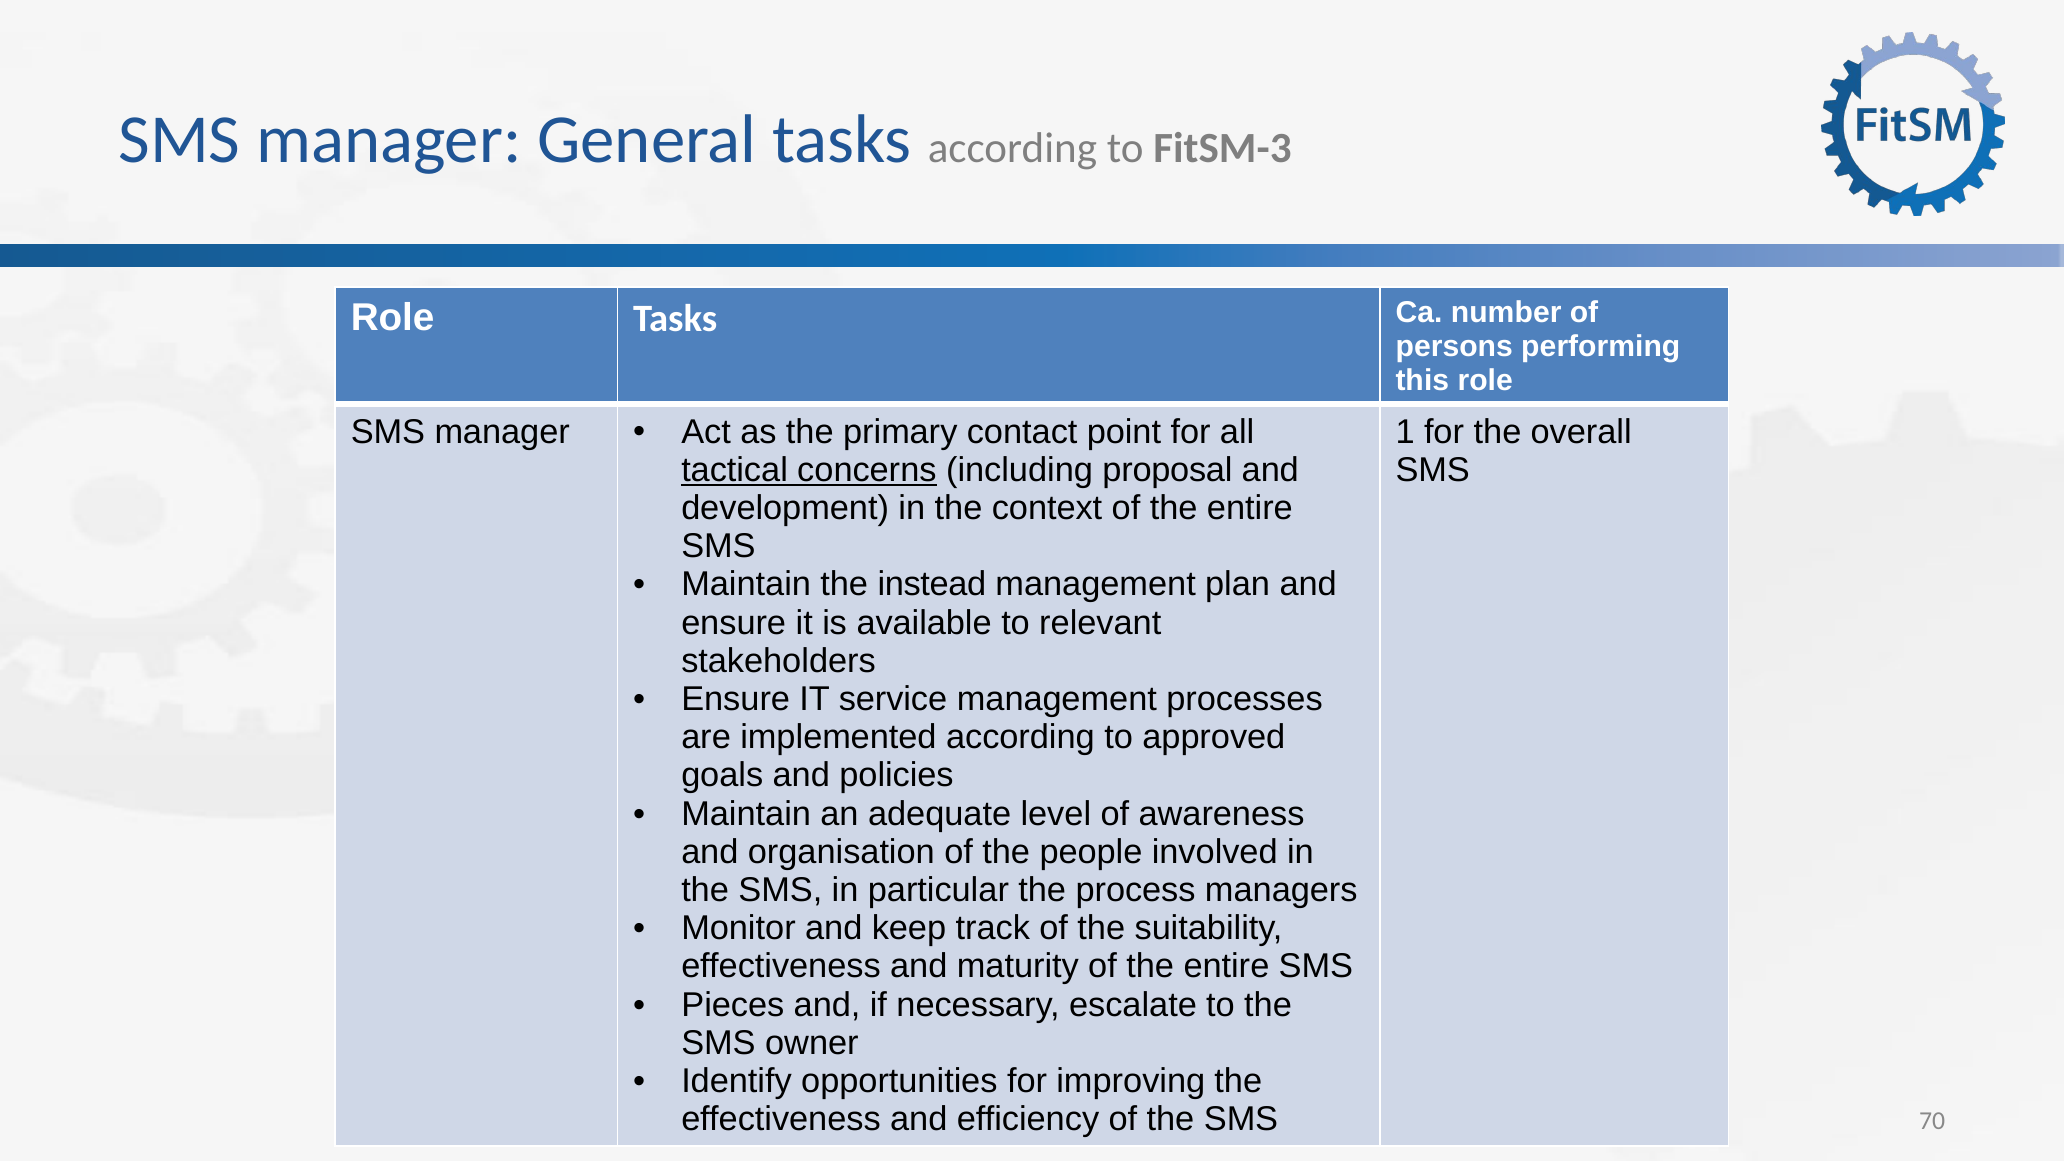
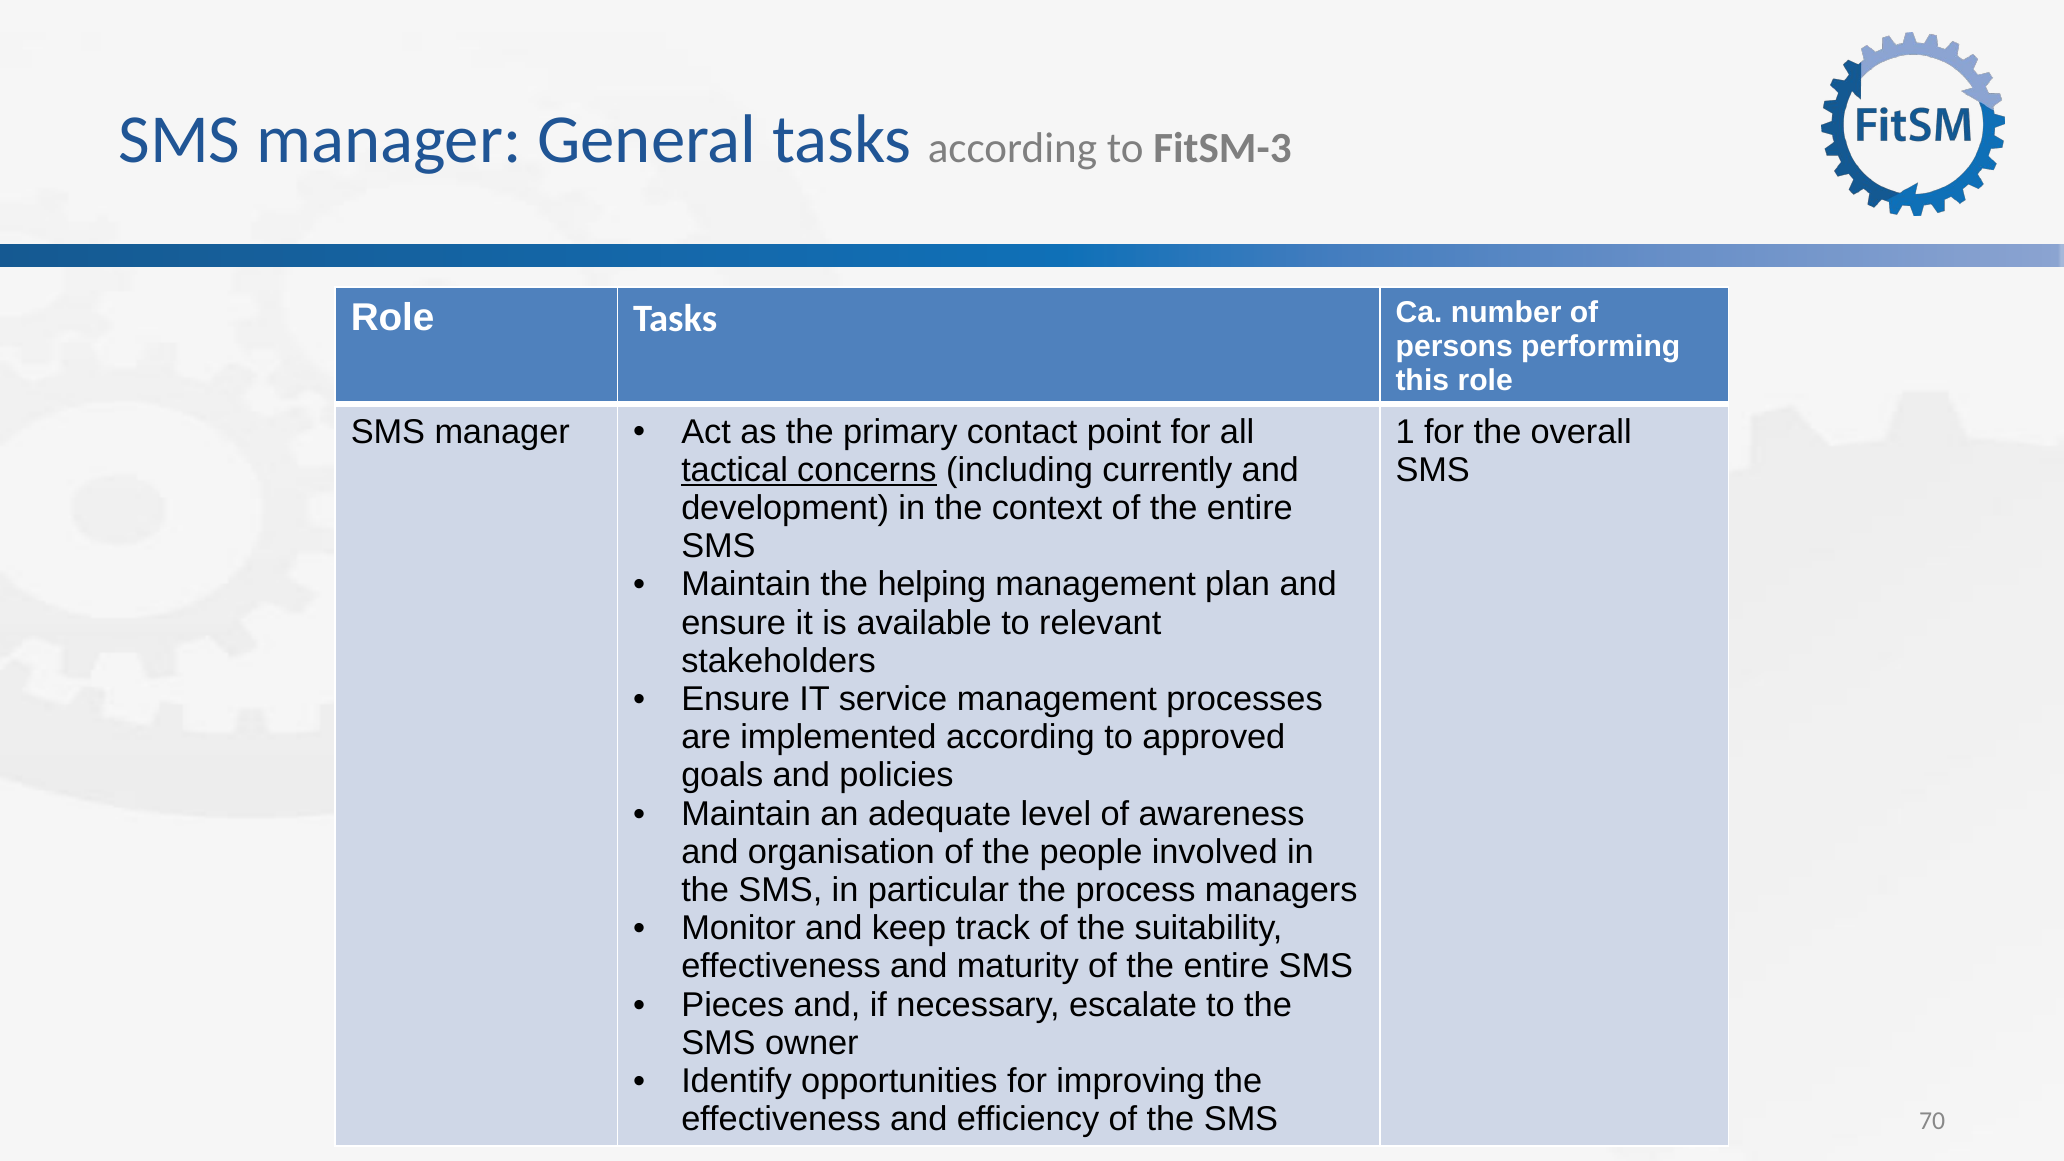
proposal: proposal -> currently
instead: instead -> helping
